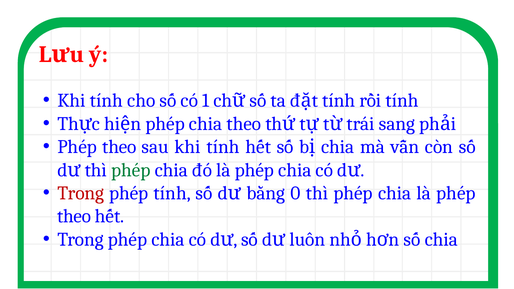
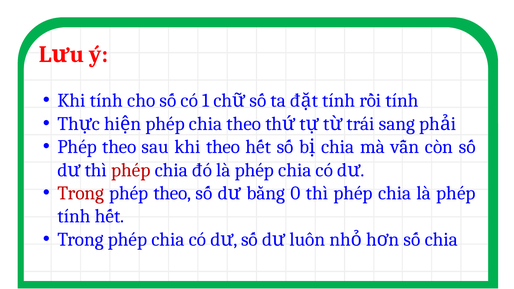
sau khi tính: tính -> theo
phép at (131, 170) colour: green -> red
tính at (172, 193): tính -> theo
theo at (74, 216): theo -> tính
